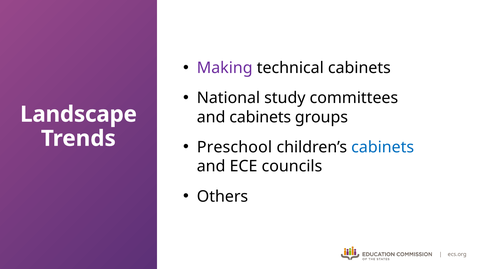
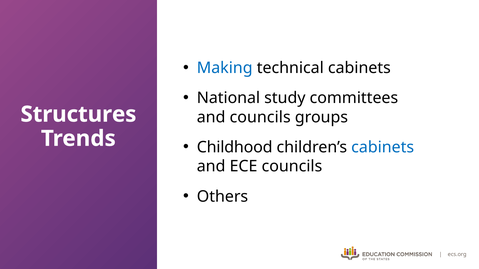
Making colour: purple -> blue
Landscape: Landscape -> Structures
and cabinets: cabinets -> councils
Preschool: Preschool -> Childhood
